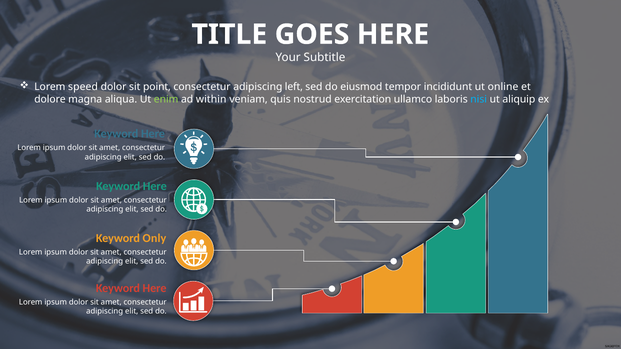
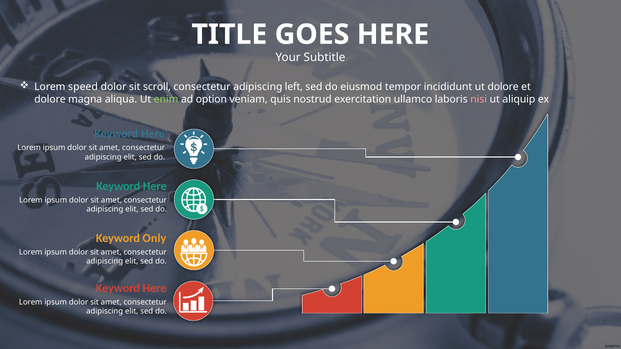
point: point -> scroll
ut online: online -> dolore
within: within -> option
nisi colour: light blue -> pink
